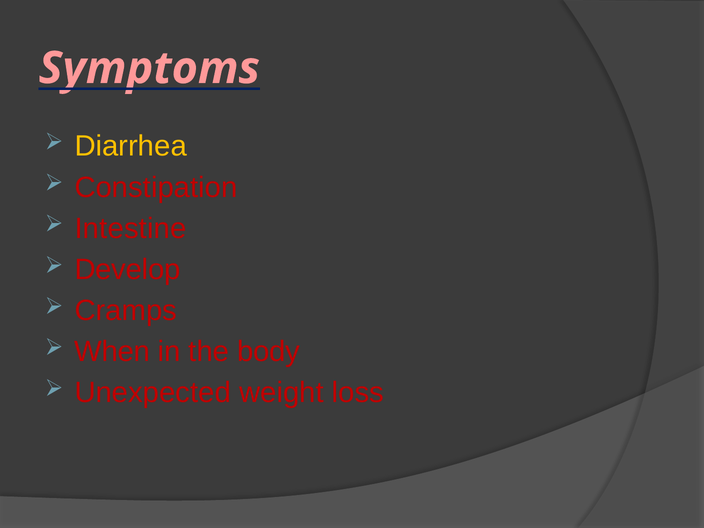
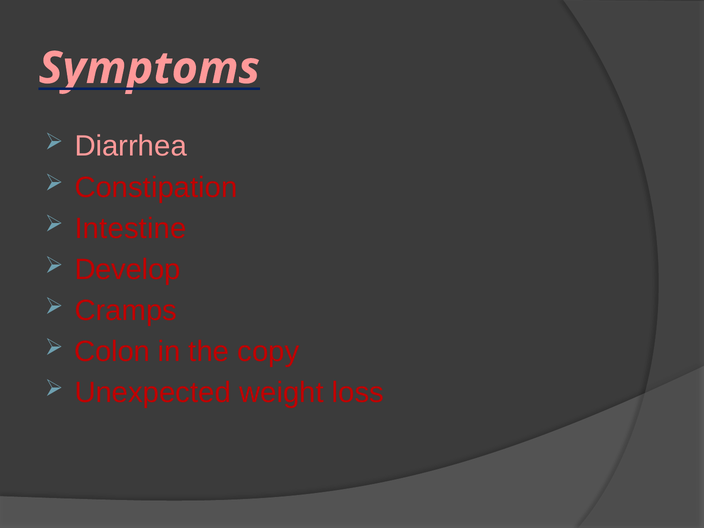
Diarrhea colour: yellow -> pink
When: When -> Colon
body: body -> copy
